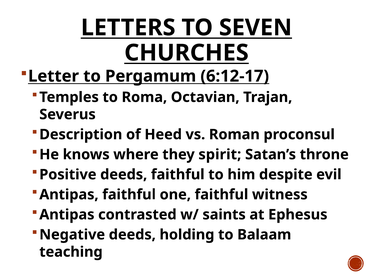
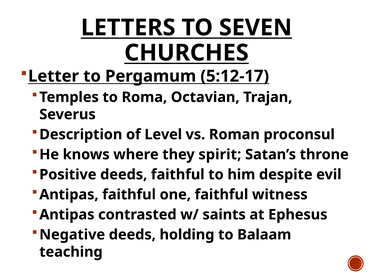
6:12-17: 6:12-17 -> 5:12-17
Heed: Heed -> Level
